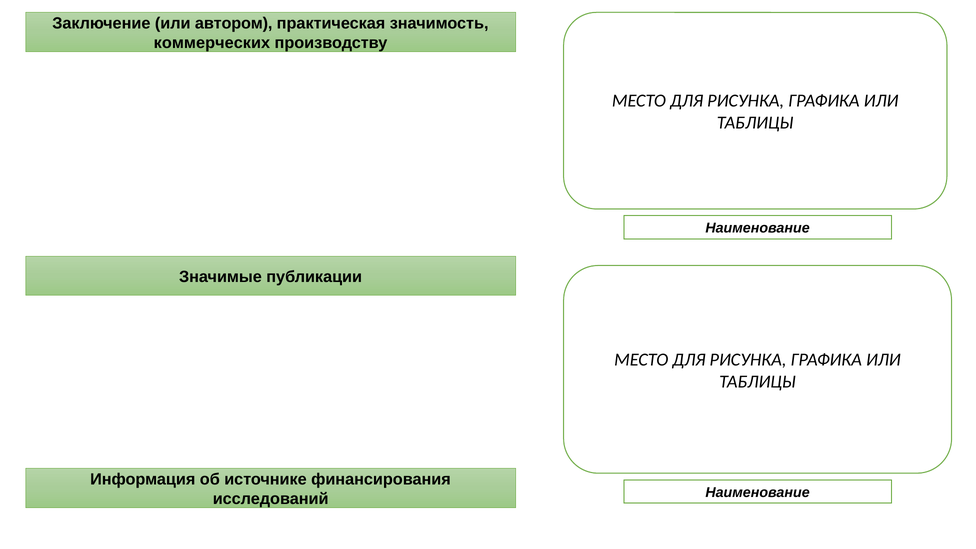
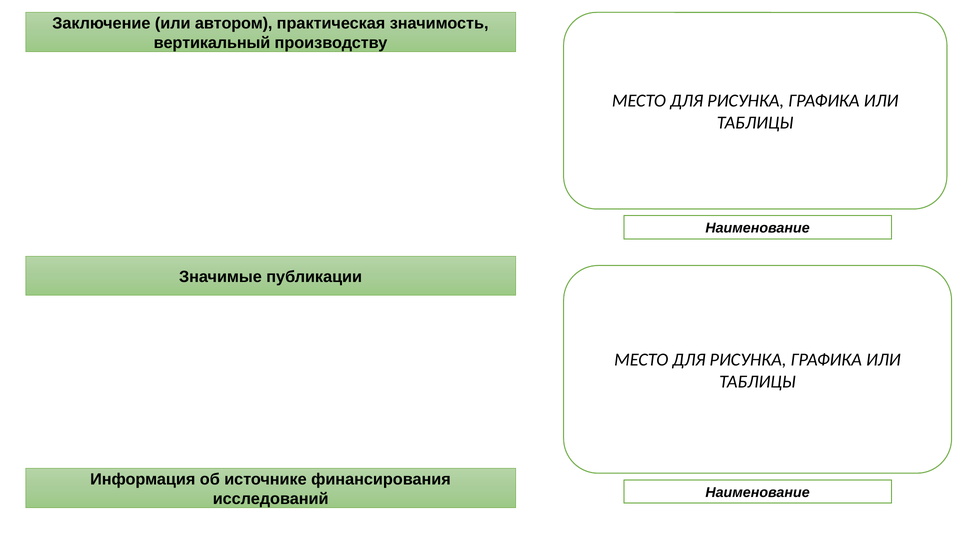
коммерческих: коммерческих -> вертикальный
